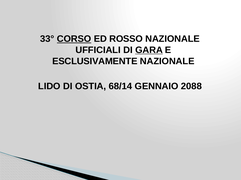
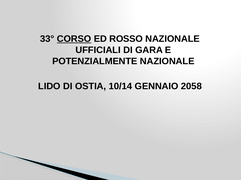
GARA underline: present -> none
ESCLUSIVAMENTE: ESCLUSIVAMENTE -> POTENZIALMENTE
68/14: 68/14 -> 10/14
2088: 2088 -> 2058
